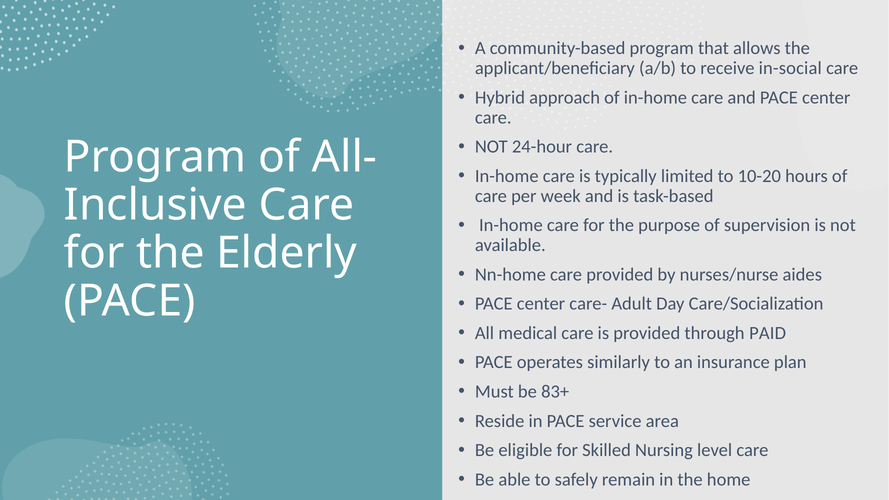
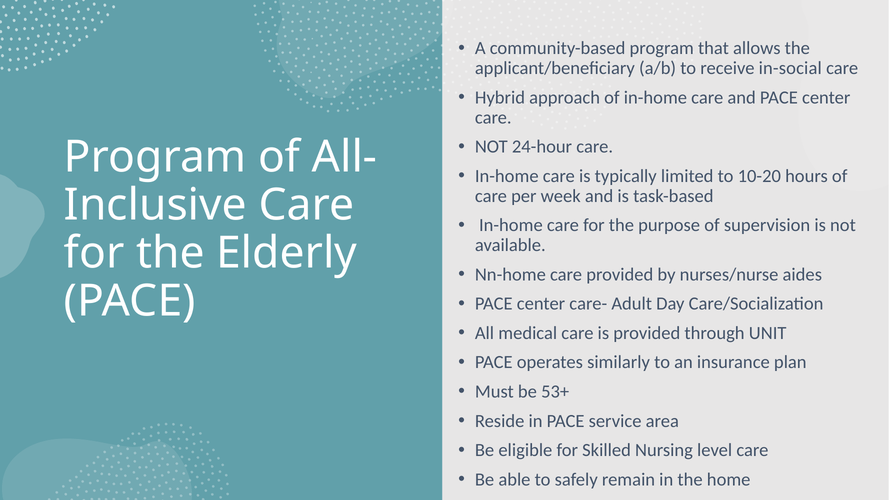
PAID: PAID -> UNIT
83+: 83+ -> 53+
